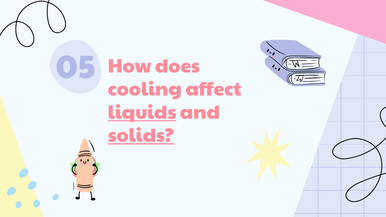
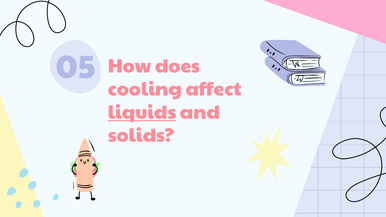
solids underline: present -> none
